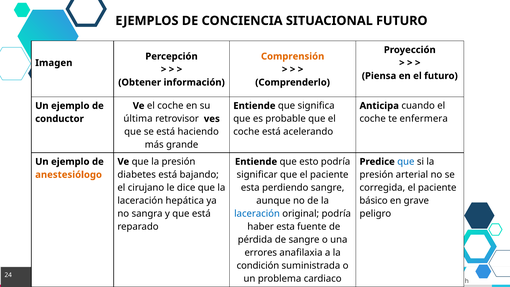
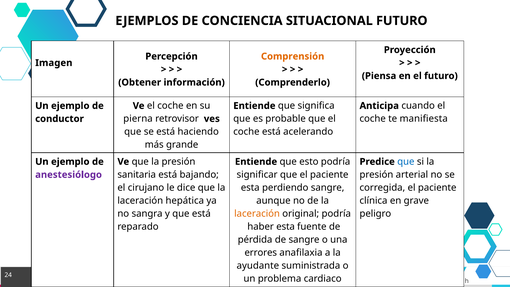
última: última -> pierna
enfermera: enfermera -> manifiesta
diabetes: diabetes -> sanitaria
anestesiólogo colour: orange -> purple
básico: básico -> clínica
laceración at (257, 214) colour: blue -> orange
condición: condición -> ayudante
